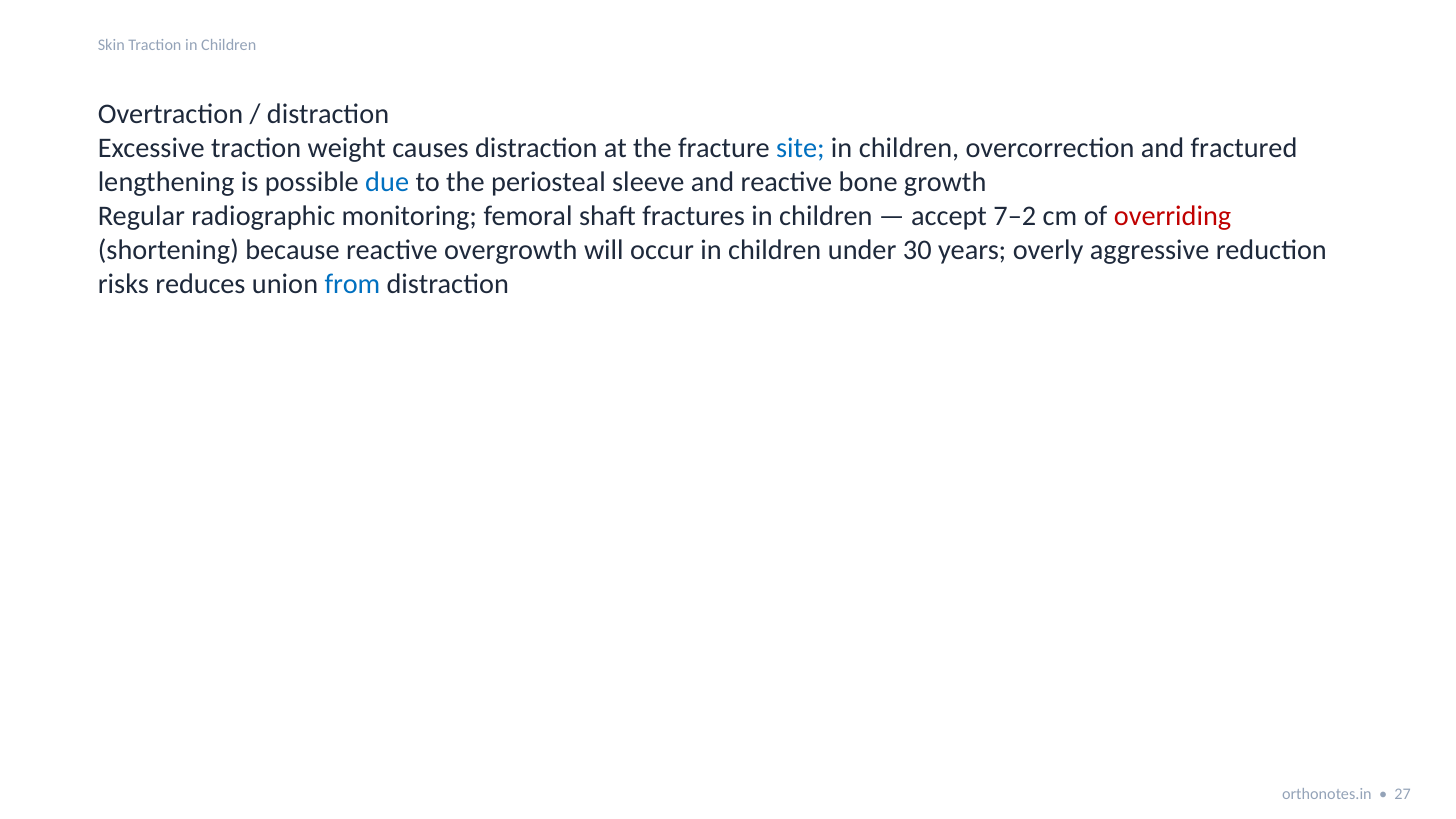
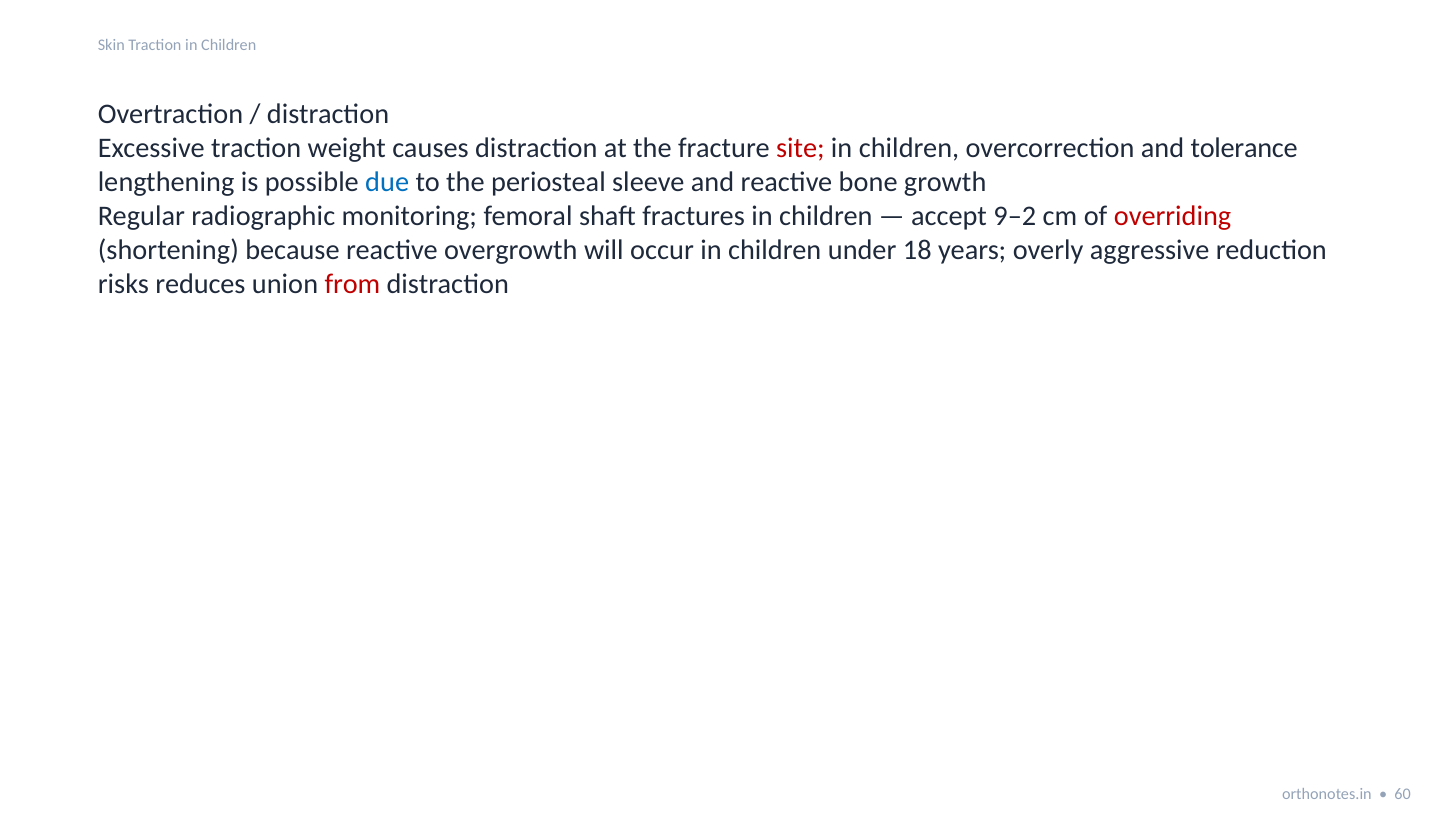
site colour: blue -> red
fractured: fractured -> tolerance
7–2: 7–2 -> 9–2
30: 30 -> 18
from colour: blue -> red
27: 27 -> 60
